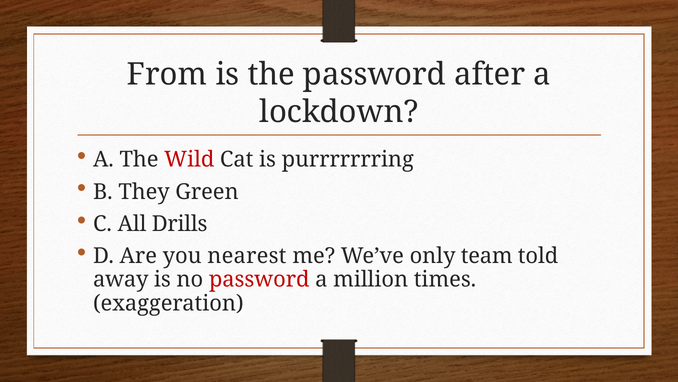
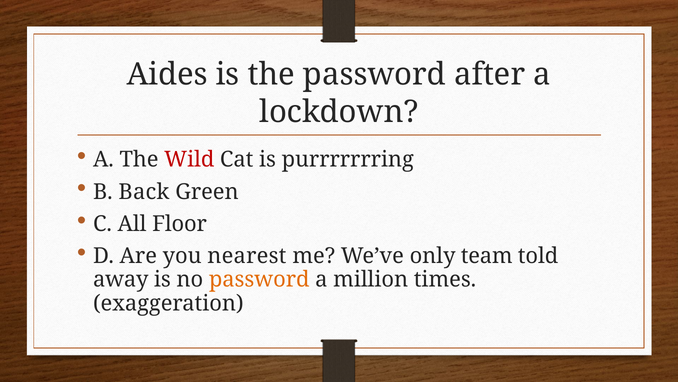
From: From -> Aides
They: They -> Back
Drills: Drills -> Floor
password at (259, 279) colour: red -> orange
